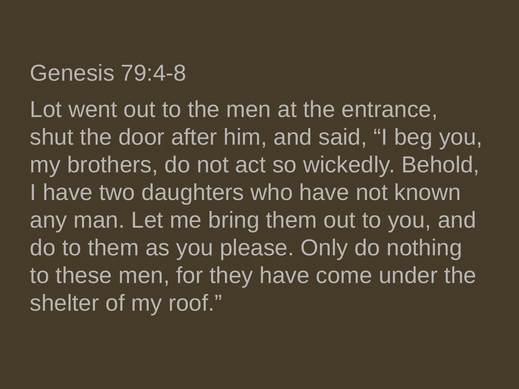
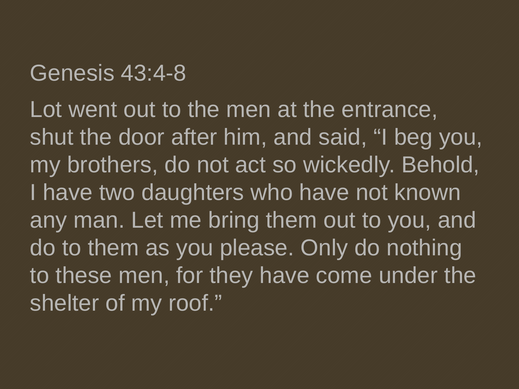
79:4-8: 79:4-8 -> 43:4-8
